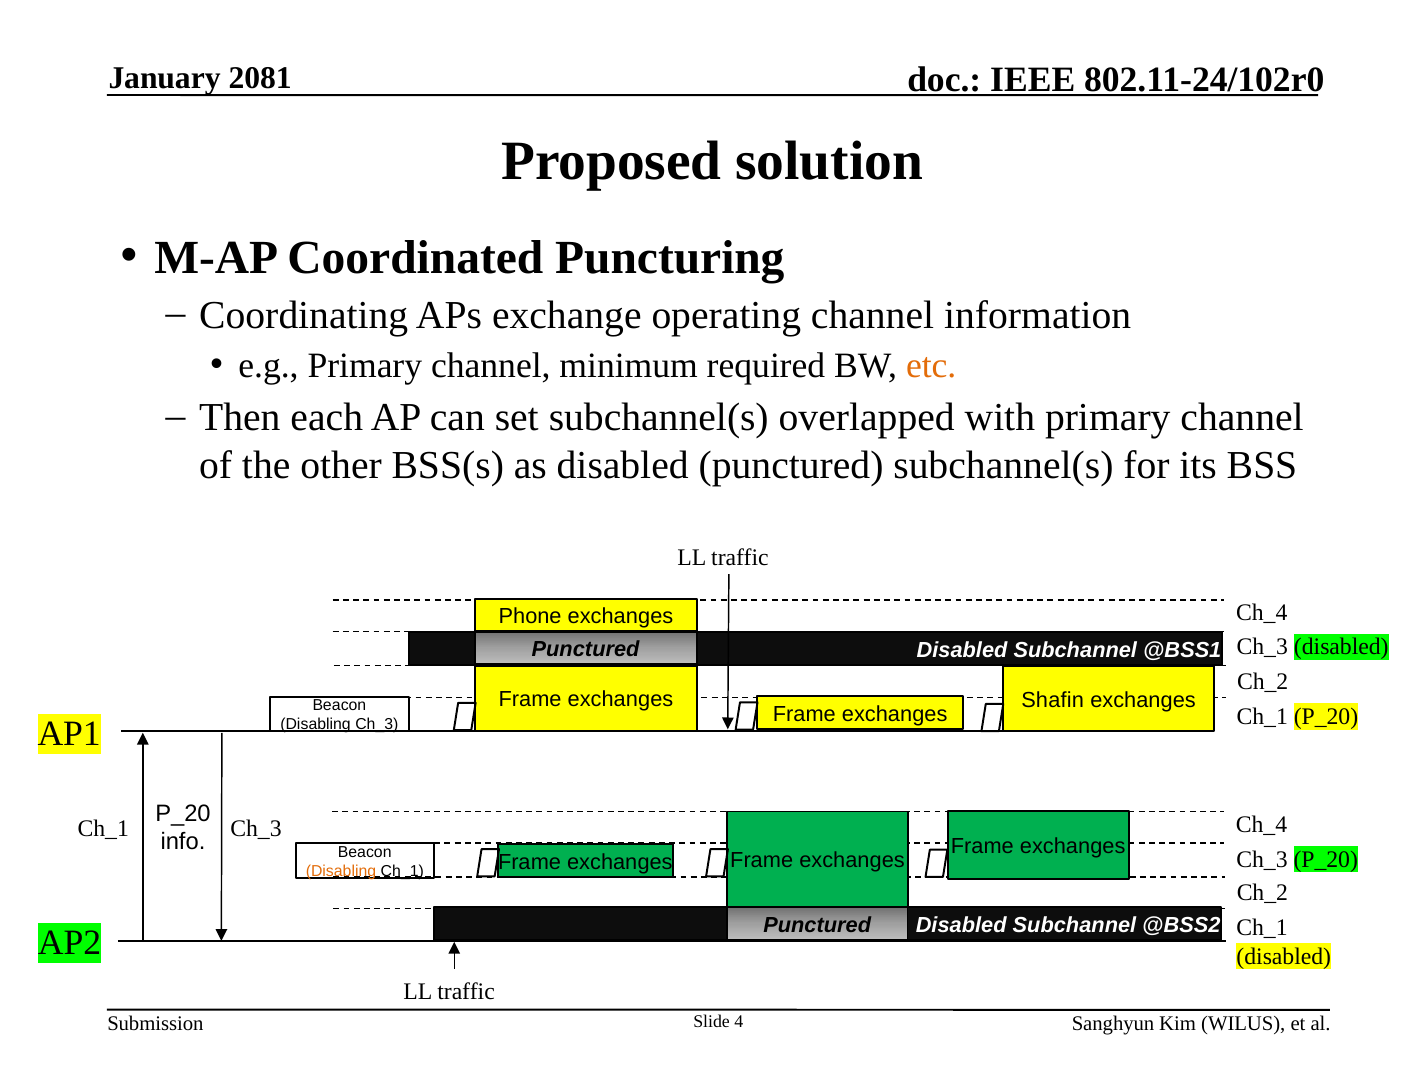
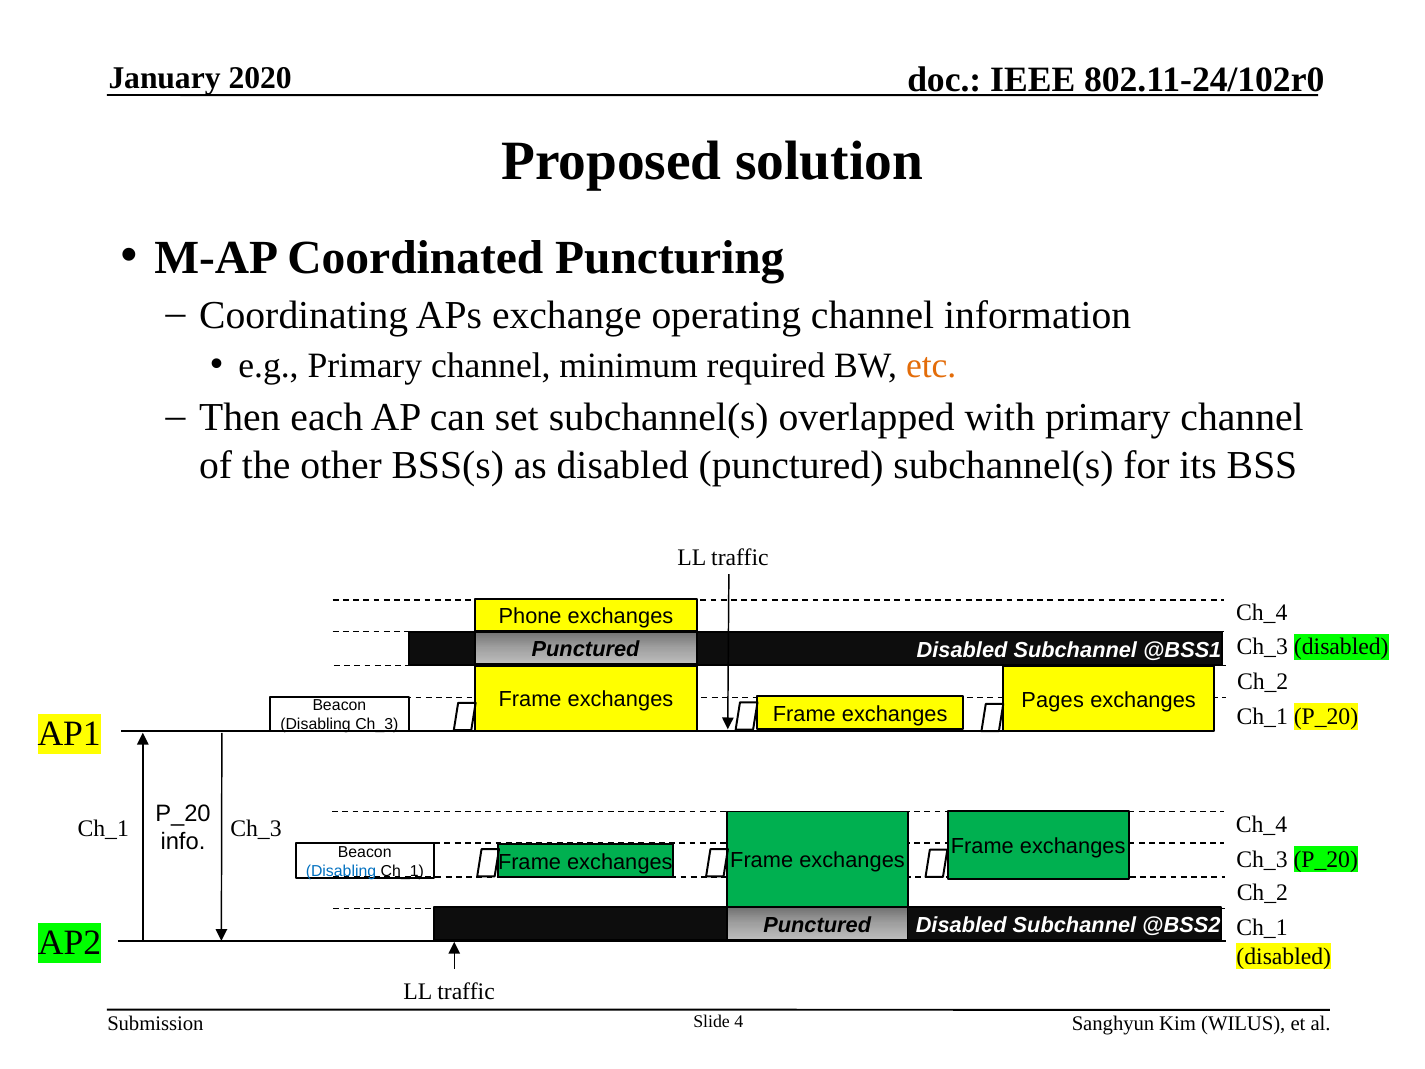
2081: 2081 -> 2020
Shafin: Shafin -> Pages
Disabling at (341, 871) colour: orange -> blue
